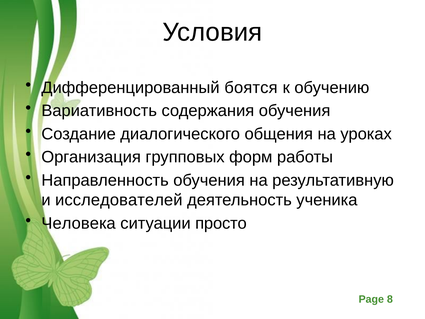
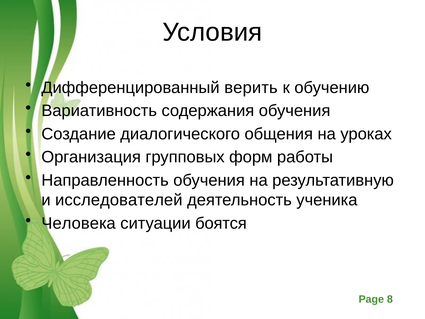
боятся: боятся -> верить
просто: просто -> боятся
